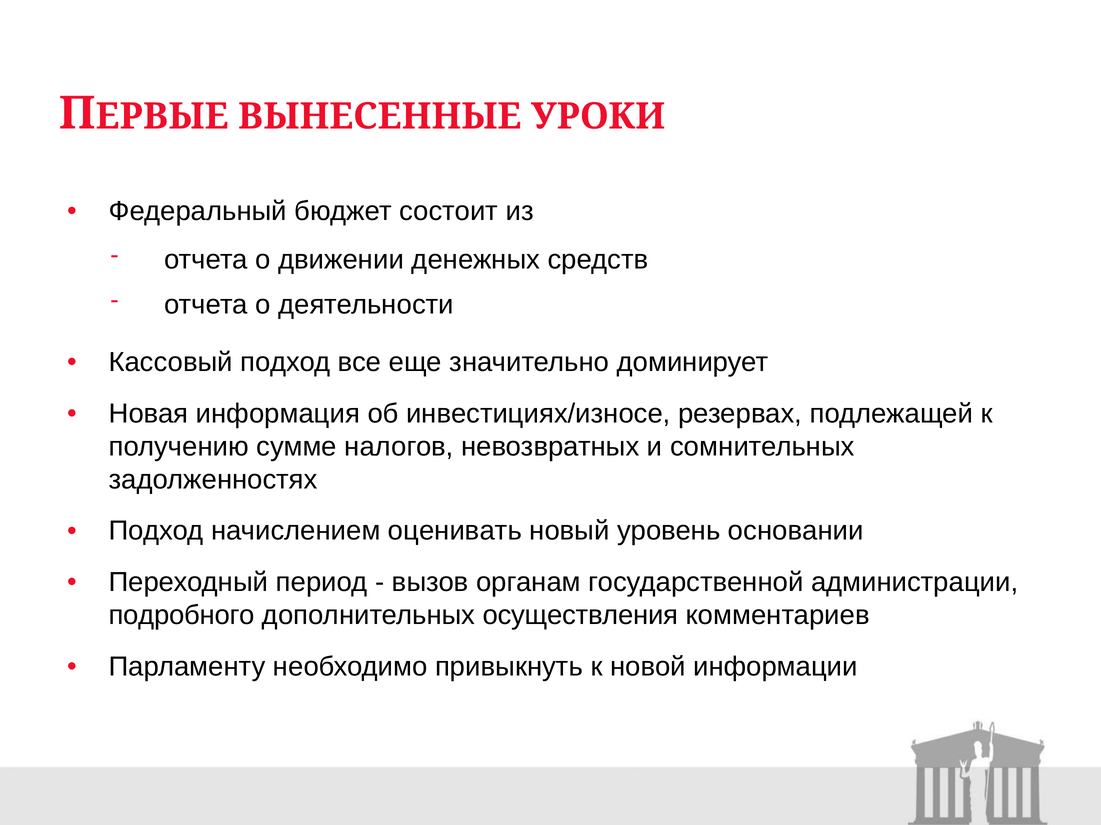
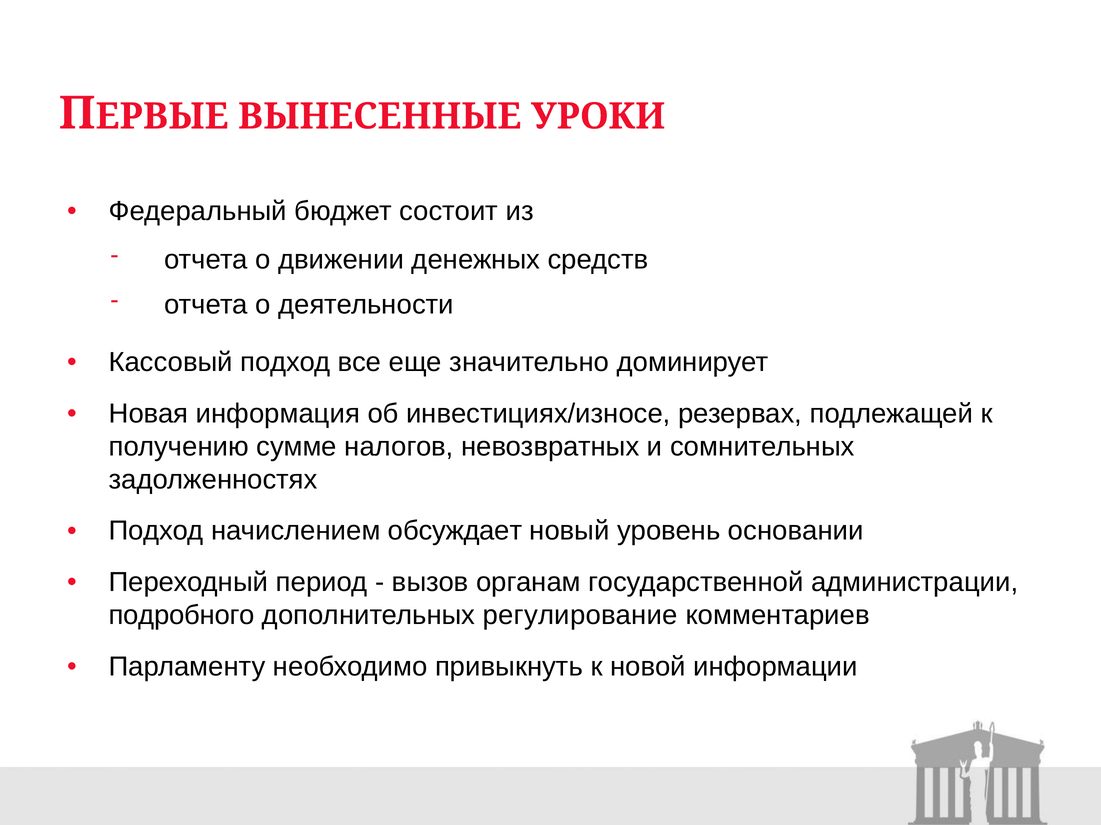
оценивать: оценивать -> обсуждает
осуществления: осуществления -> регулирование
